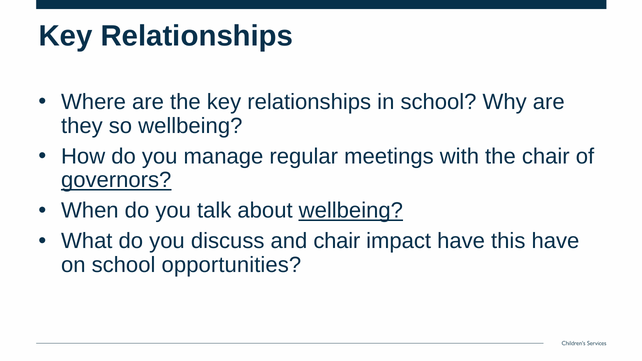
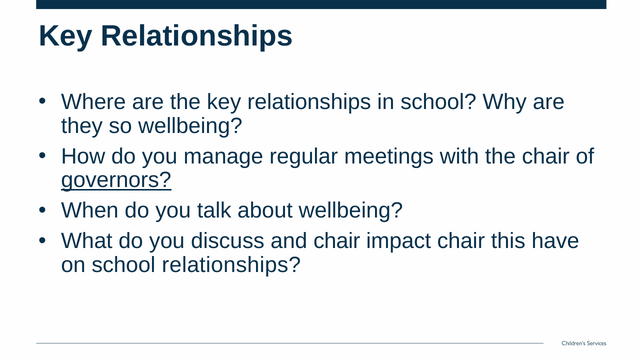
wellbeing at (351, 211) underline: present -> none
impact have: have -> chair
school opportunities: opportunities -> relationships
